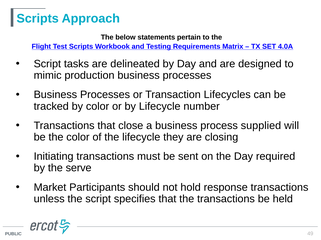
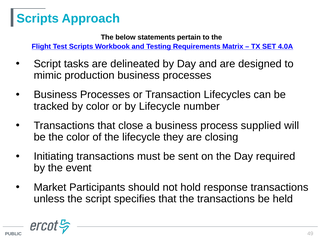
serve: serve -> event
